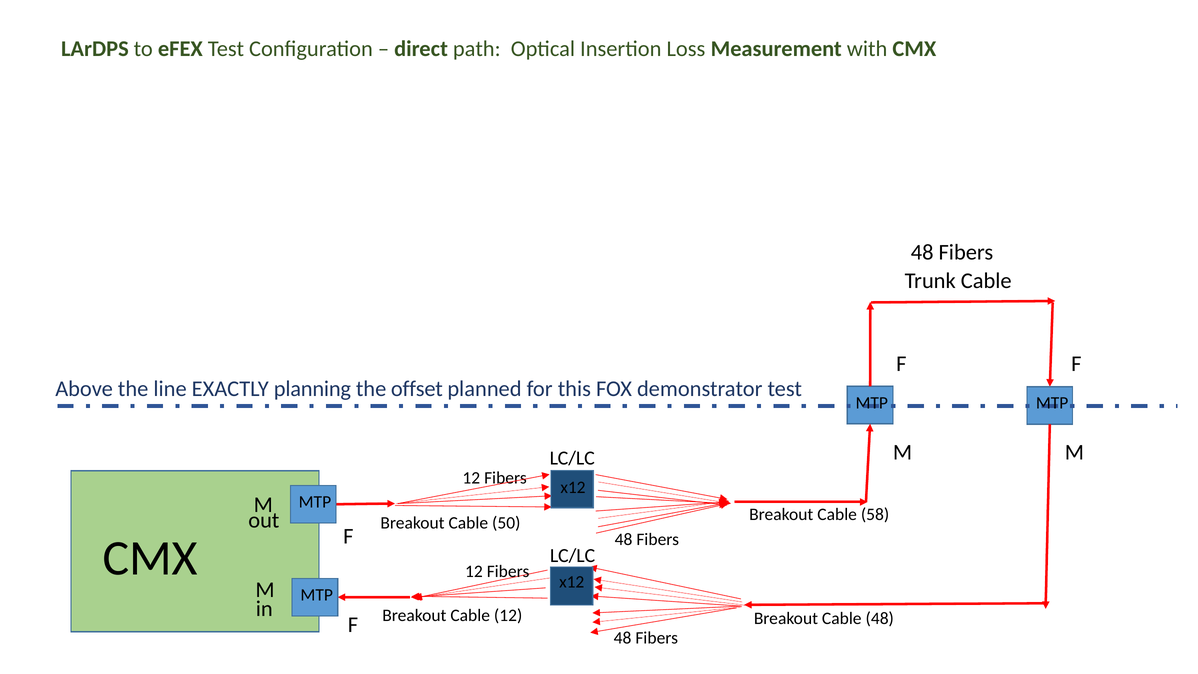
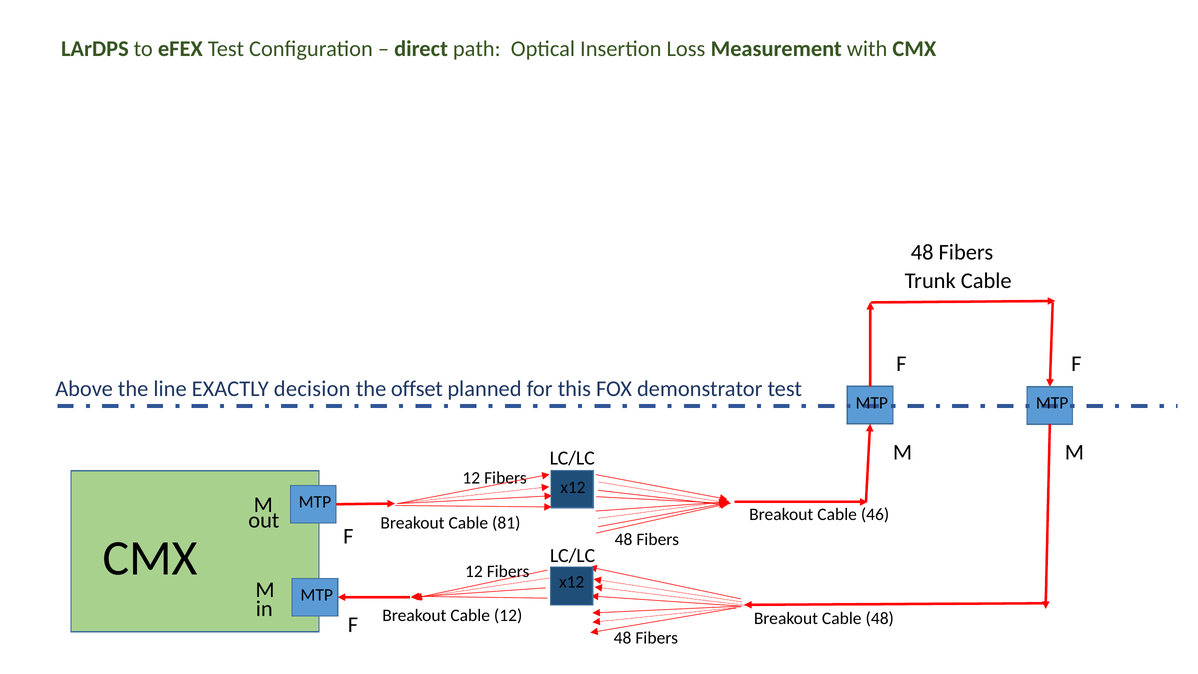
planning: planning -> decision
58: 58 -> 46
50: 50 -> 81
